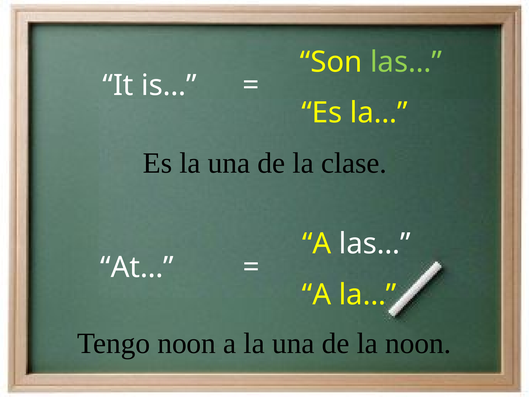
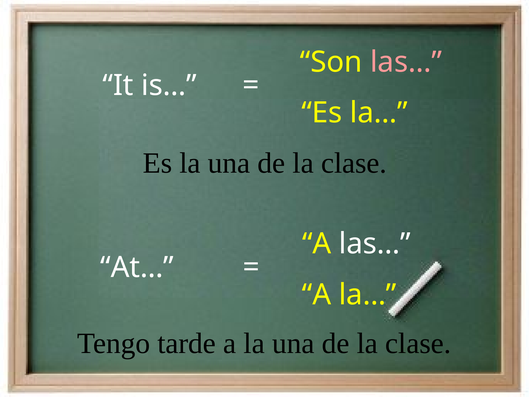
las… at (406, 62) colour: light green -> pink
Tengo noon: noon -> tarde
noon at (418, 343): noon -> clase
